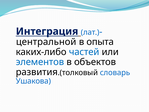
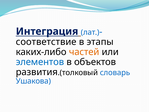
центральной: центральной -> соответствие
опыта: опыта -> этапы
частей colour: blue -> orange
